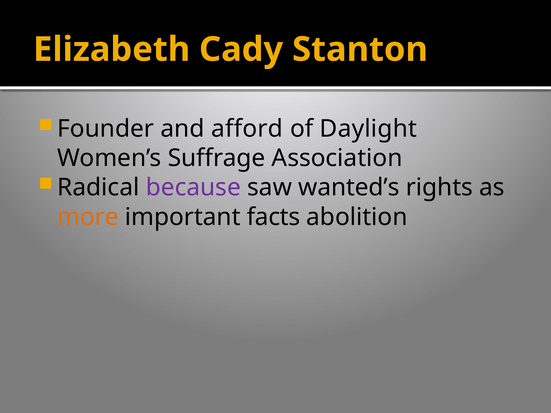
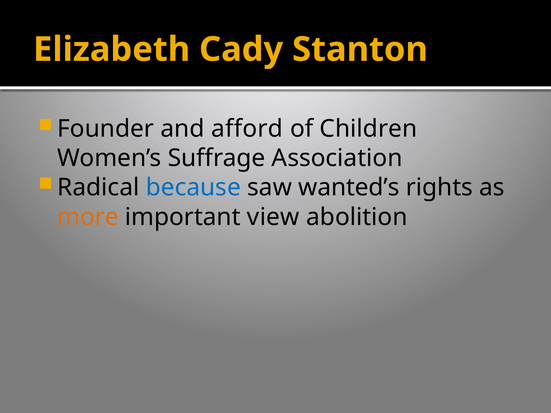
Daylight: Daylight -> Children
because colour: purple -> blue
facts: facts -> view
